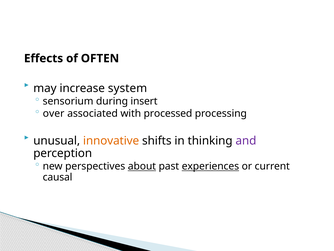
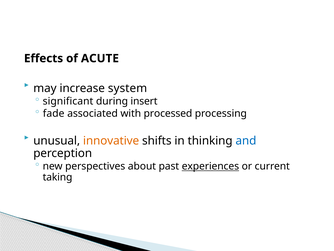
OFTEN: OFTEN -> ACUTE
sensorium: sensorium -> significant
over: over -> fade
and colour: purple -> blue
about underline: present -> none
causal: causal -> taking
